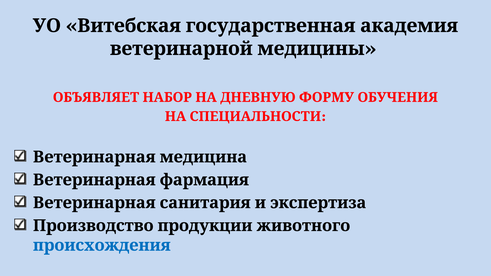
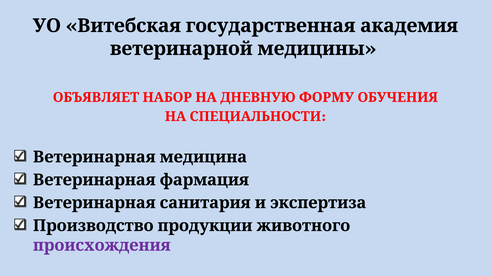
происхождения colour: blue -> purple
